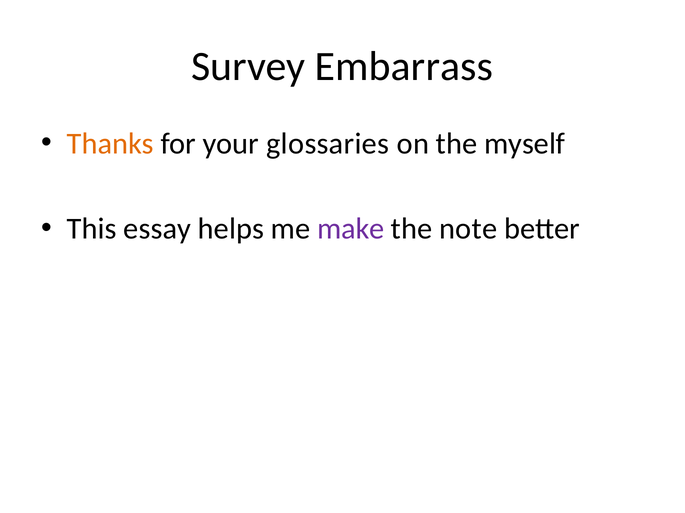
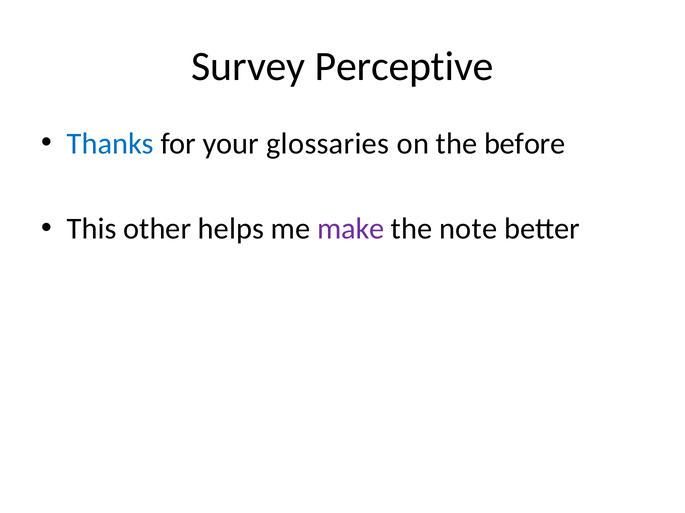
Embarrass: Embarrass -> Perceptive
Thanks colour: orange -> blue
myself: myself -> before
essay: essay -> other
